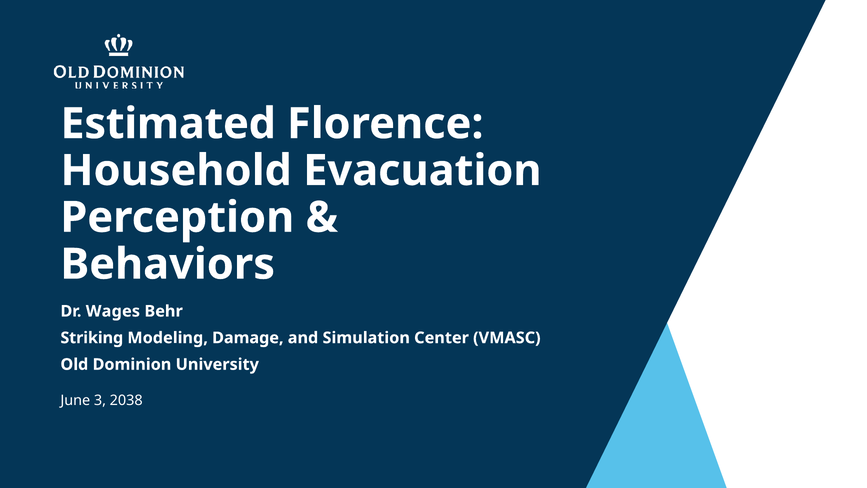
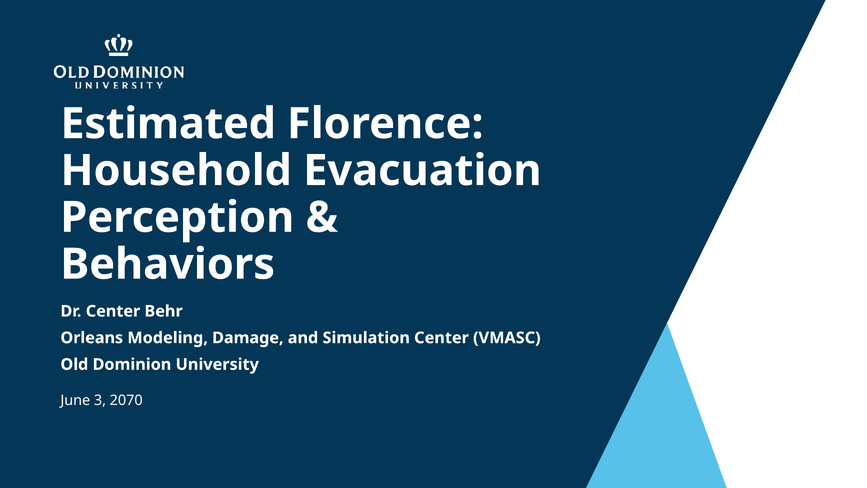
Dr Wages: Wages -> Center
Striking: Striking -> Orleans
2038: 2038 -> 2070
